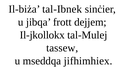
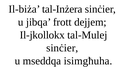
tal-Ibnek: tal-Ibnek -> tal-Inżera
tassew at (62, 48): tassew -> sinċier
jifhimhiex: jifhimhiex -> isimgħuha
